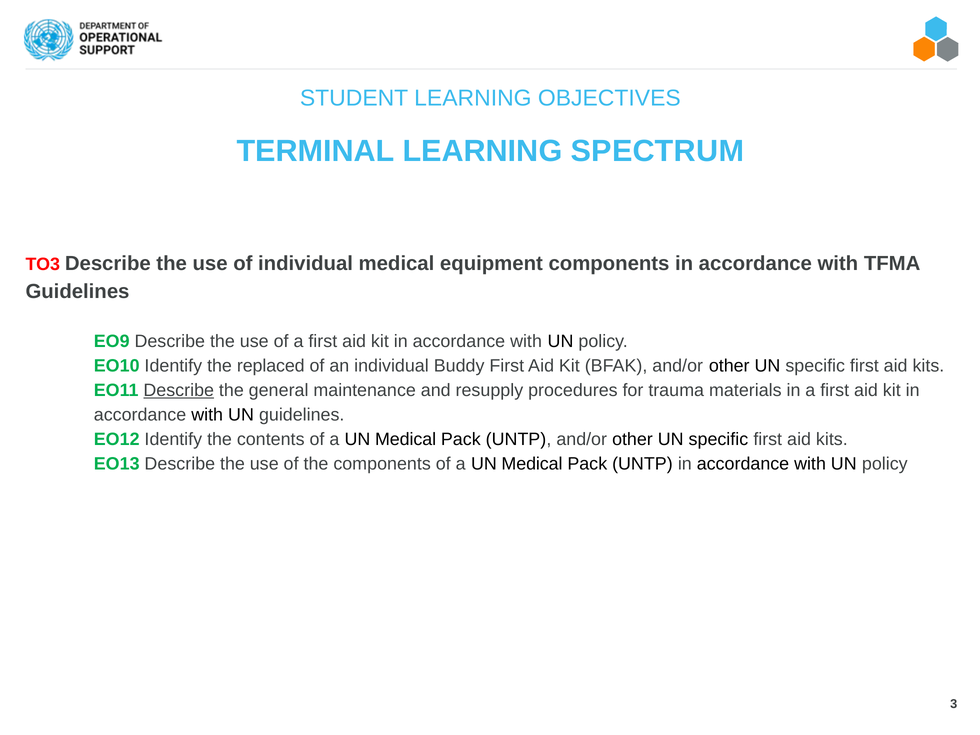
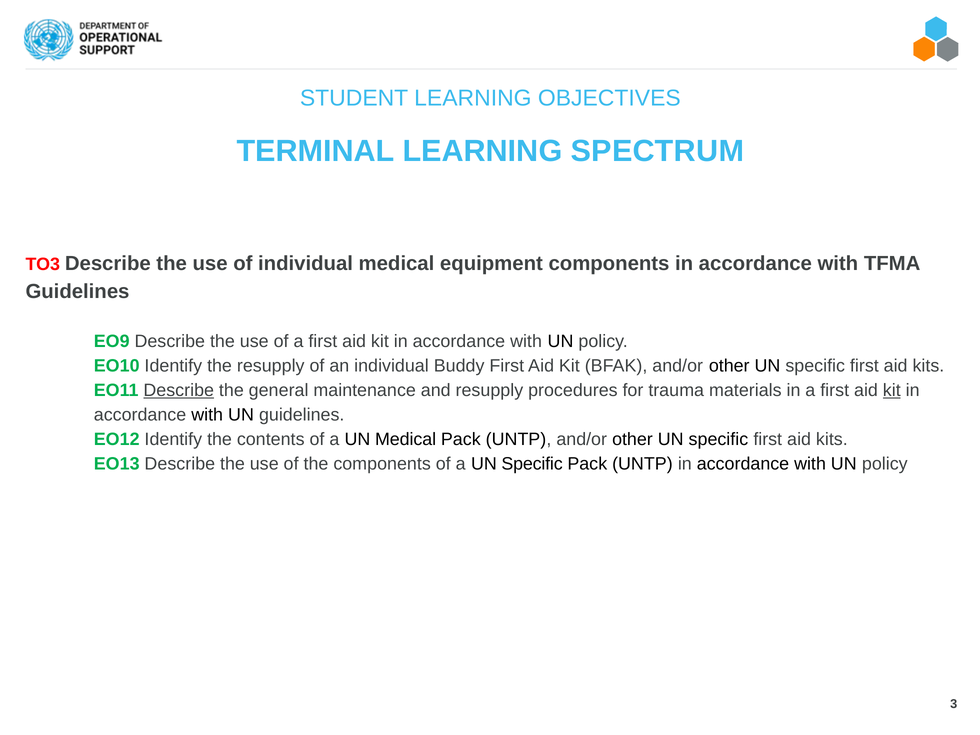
the replaced: replaced -> resupply
kit at (892, 390) underline: none -> present
Medical at (532, 464): Medical -> Specific
